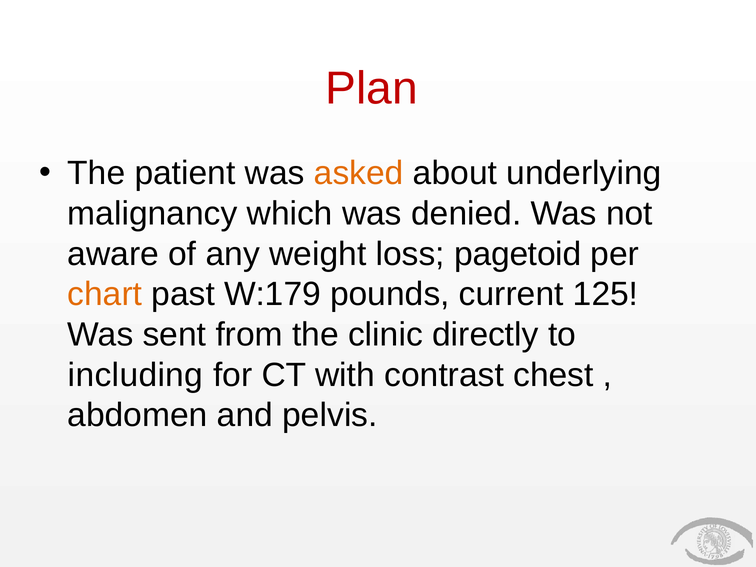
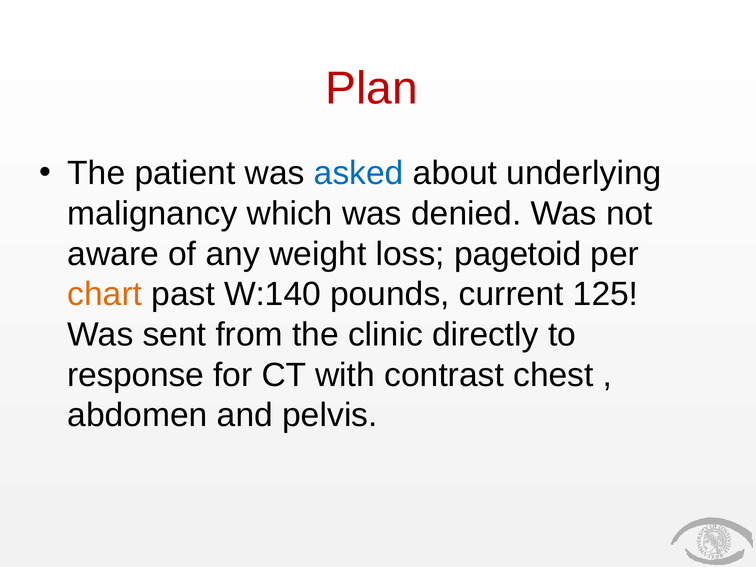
asked colour: orange -> blue
W:179: W:179 -> W:140
including: including -> response
